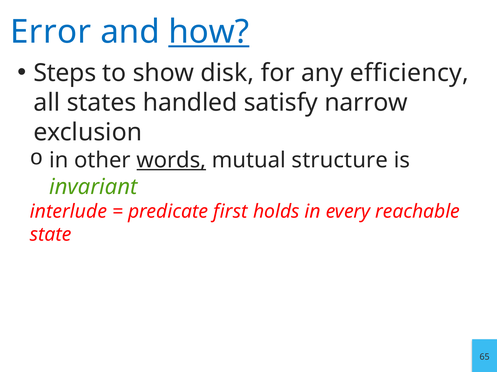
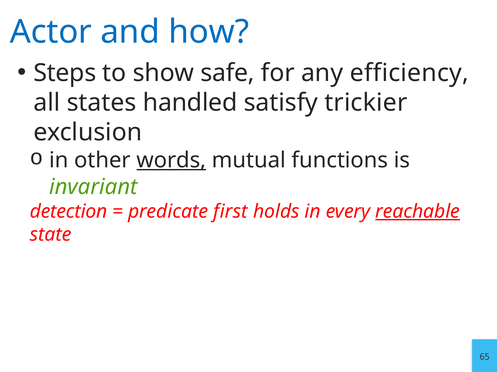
Error: Error -> Actor
how underline: present -> none
disk: disk -> safe
narrow: narrow -> trickier
structure: structure -> functions
interlude: interlude -> detection
reachable underline: none -> present
